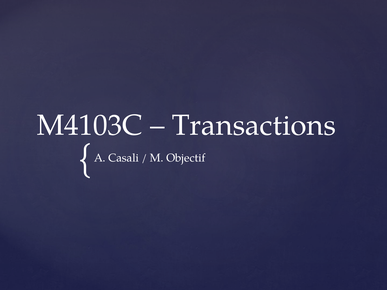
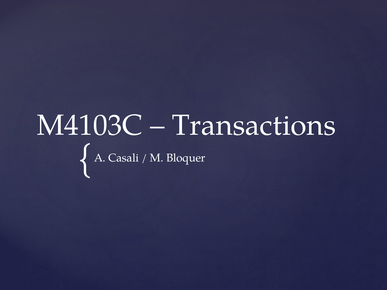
Objectif: Objectif -> Bloquer
